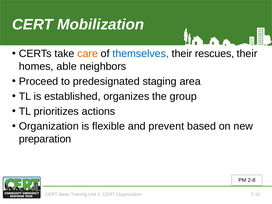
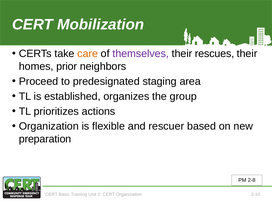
themselves colour: blue -> purple
able: able -> prior
prevent: prevent -> rescuer
